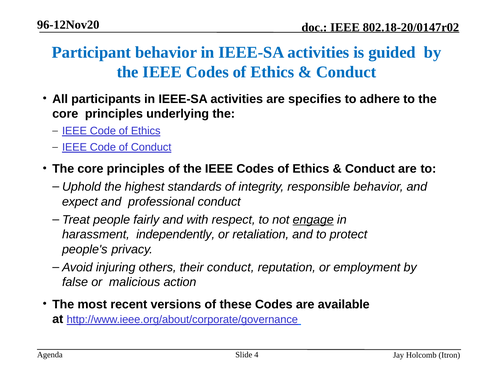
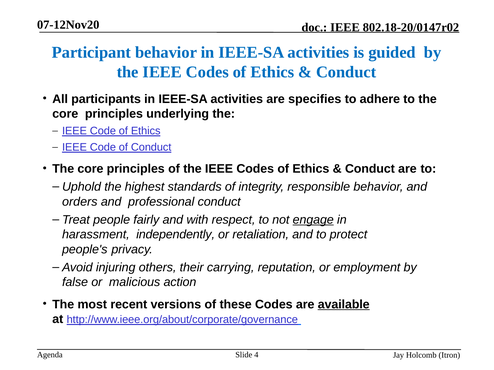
96-12Nov20: 96-12Nov20 -> 07-12Nov20
expect: expect -> orders
their conduct: conduct -> carrying
available underline: none -> present
